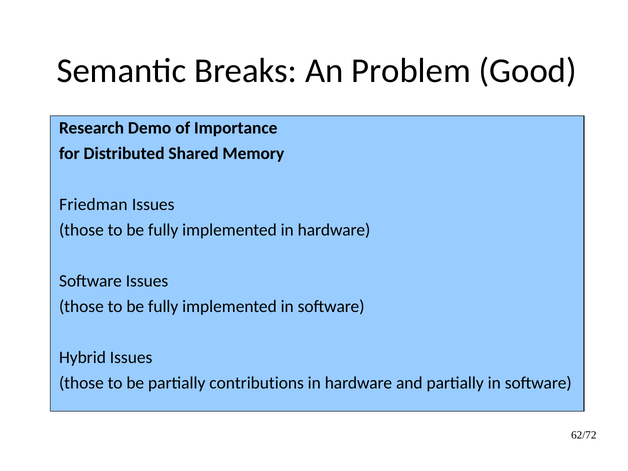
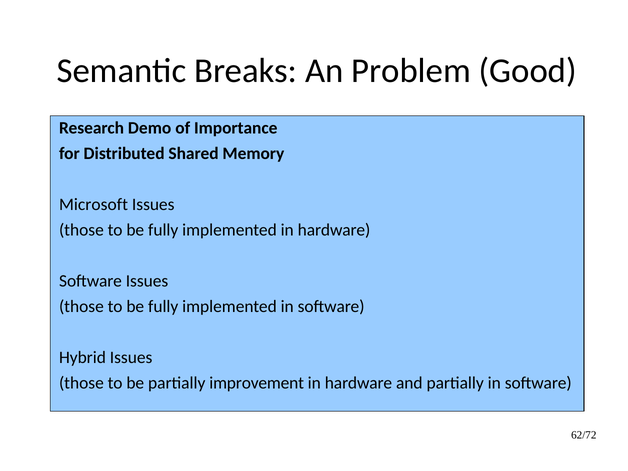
Friedman: Friedman -> Microsoft
contributions: contributions -> improvement
